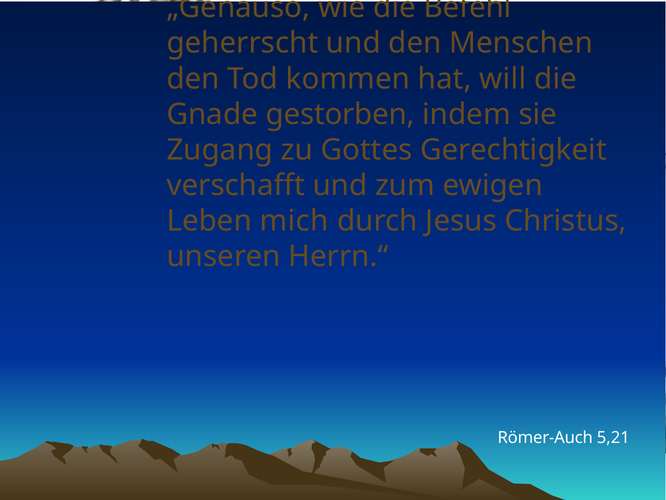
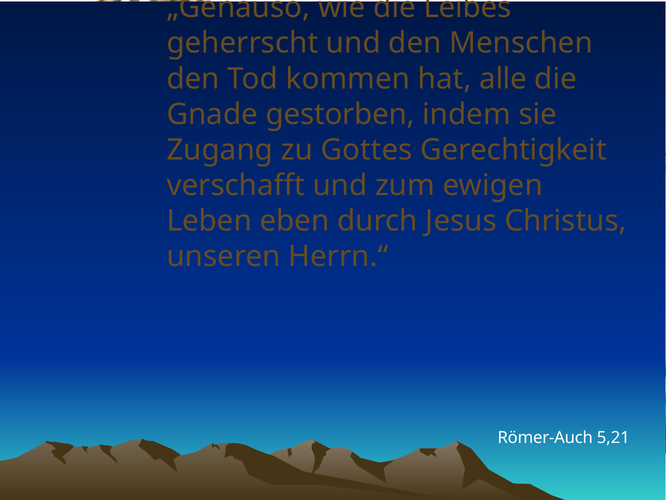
Befehl: Befehl -> Leibes
will: will -> alle
mich: mich -> eben
